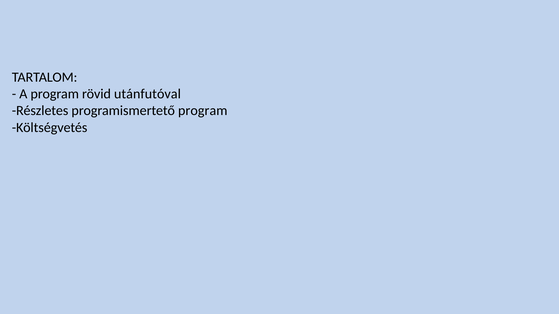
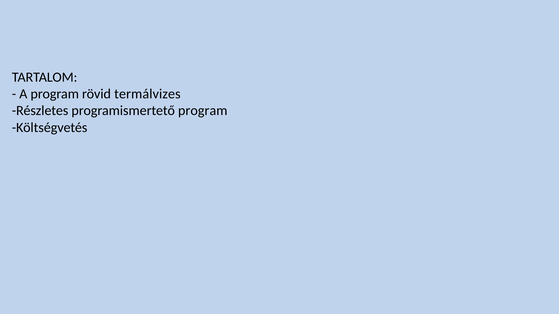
utánfutóval: utánfutóval -> termálvizes
